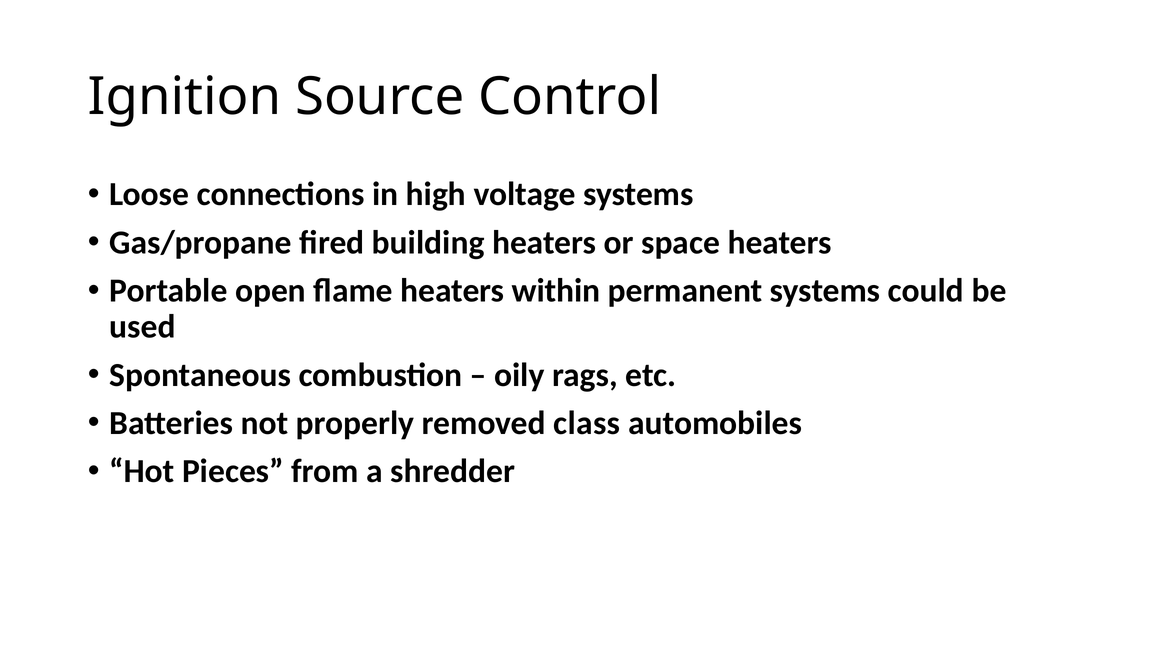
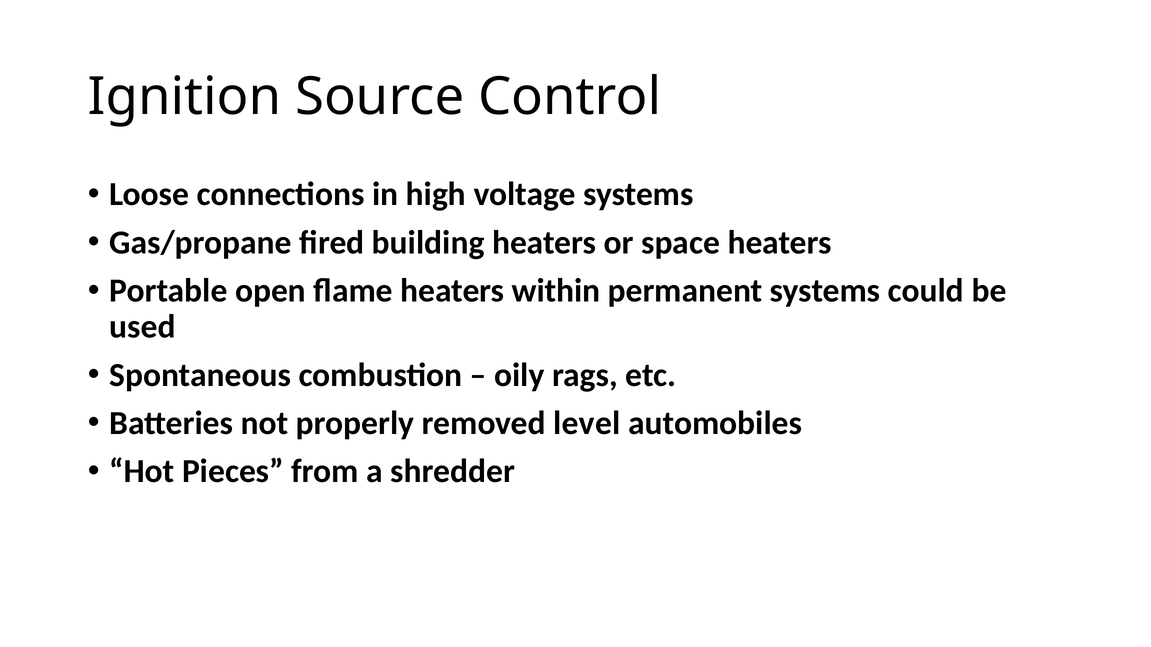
class: class -> level
